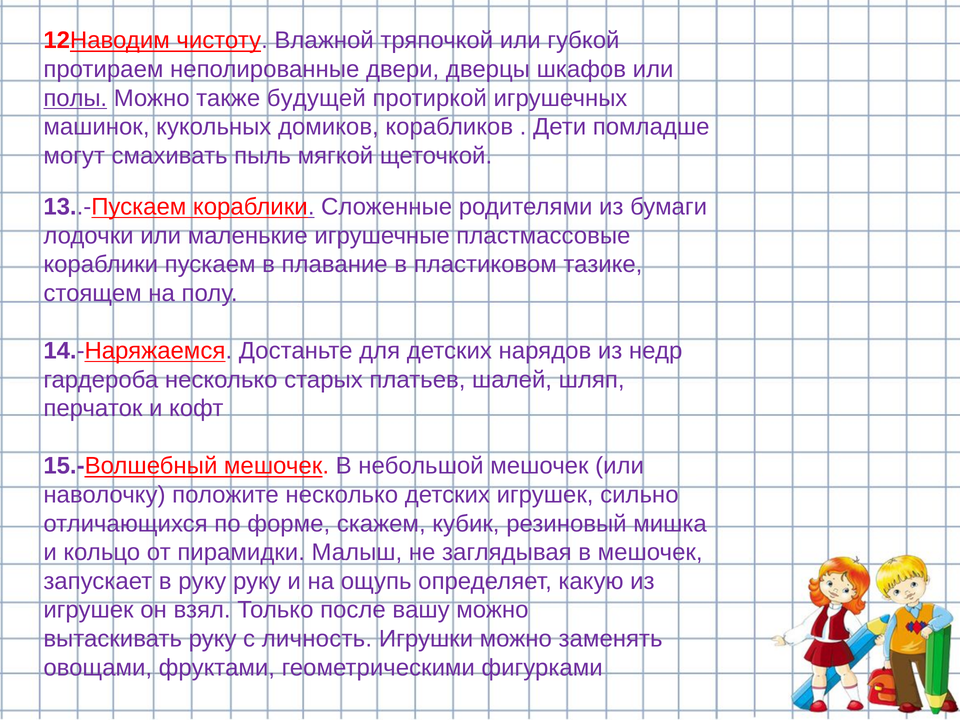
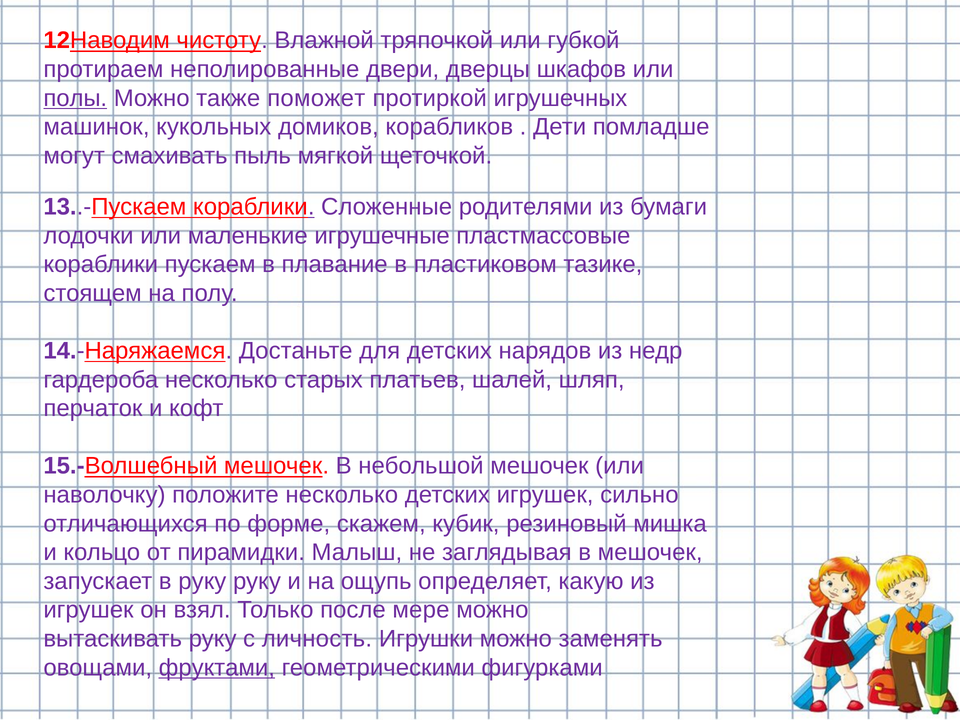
будущей: будущей -> поможет
вашу: вашу -> мере
фруктами underline: none -> present
